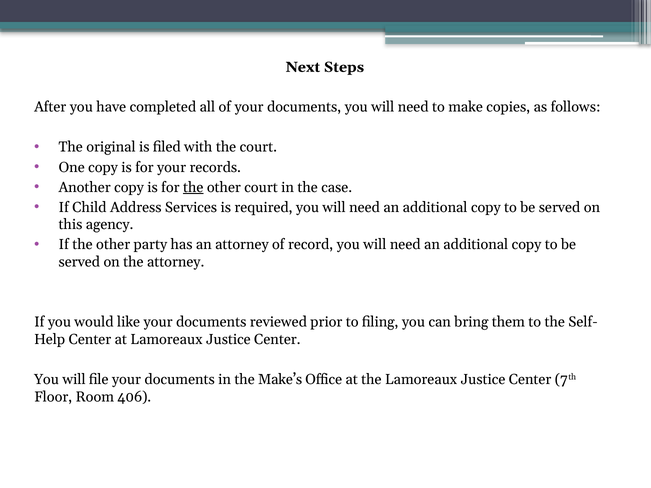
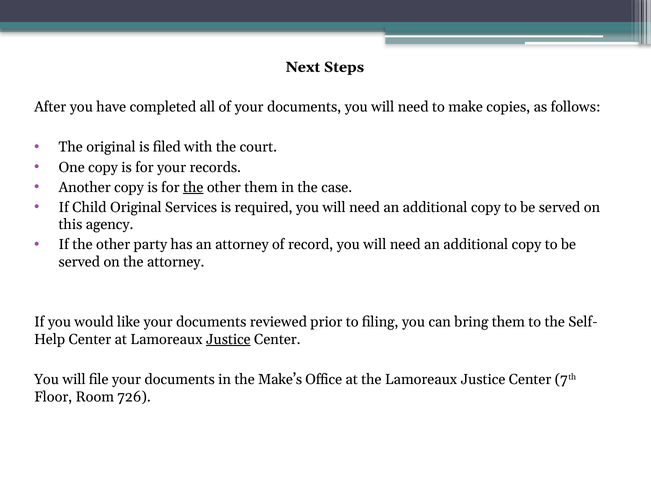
other court: court -> them
Child Address: Address -> Original
Justice at (228, 340) underline: none -> present
406: 406 -> 726
